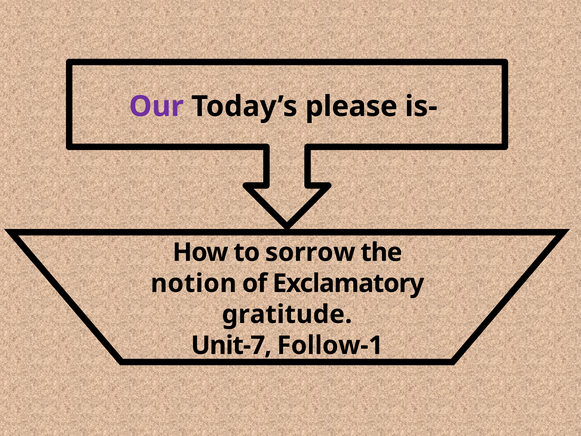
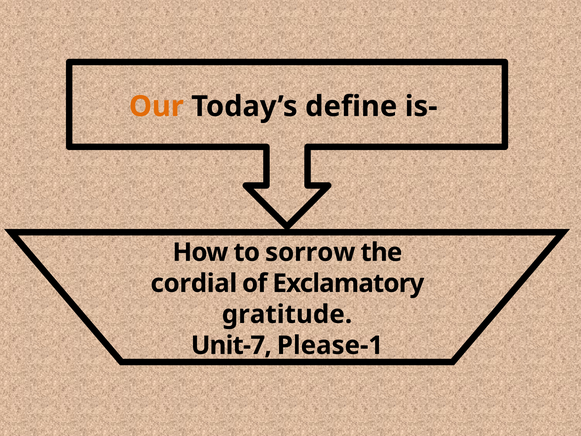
Our colour: purple -> orange
please: please -> define
notion: notion -> cordial
Follow-1: Follow-1 -> Please-1
